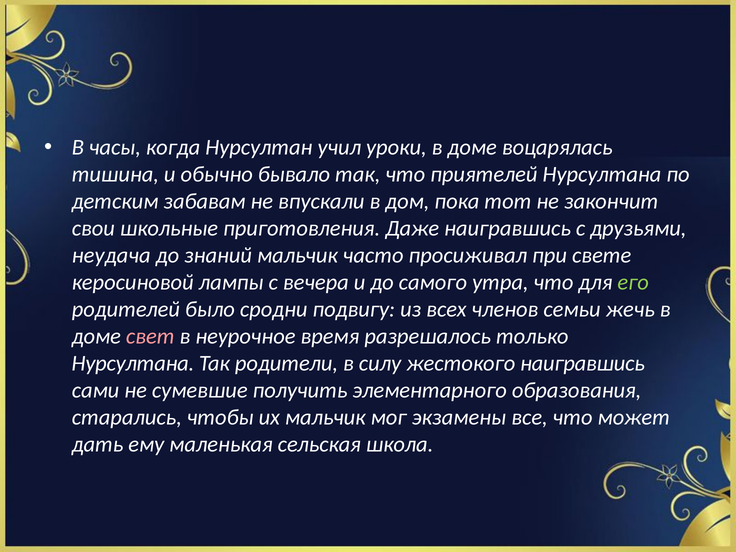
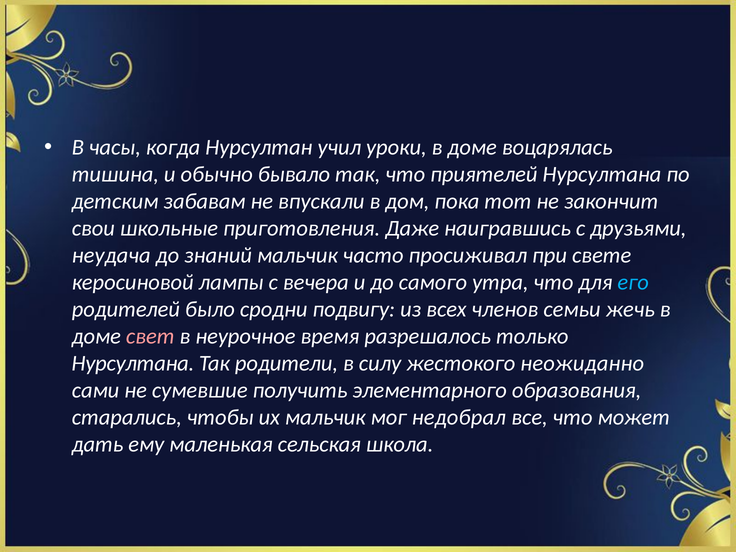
его colour: light green -> light blue
жестокого наигравшись: наигравшись -> неожиданно
экзамены: экзамены -> недобрал
